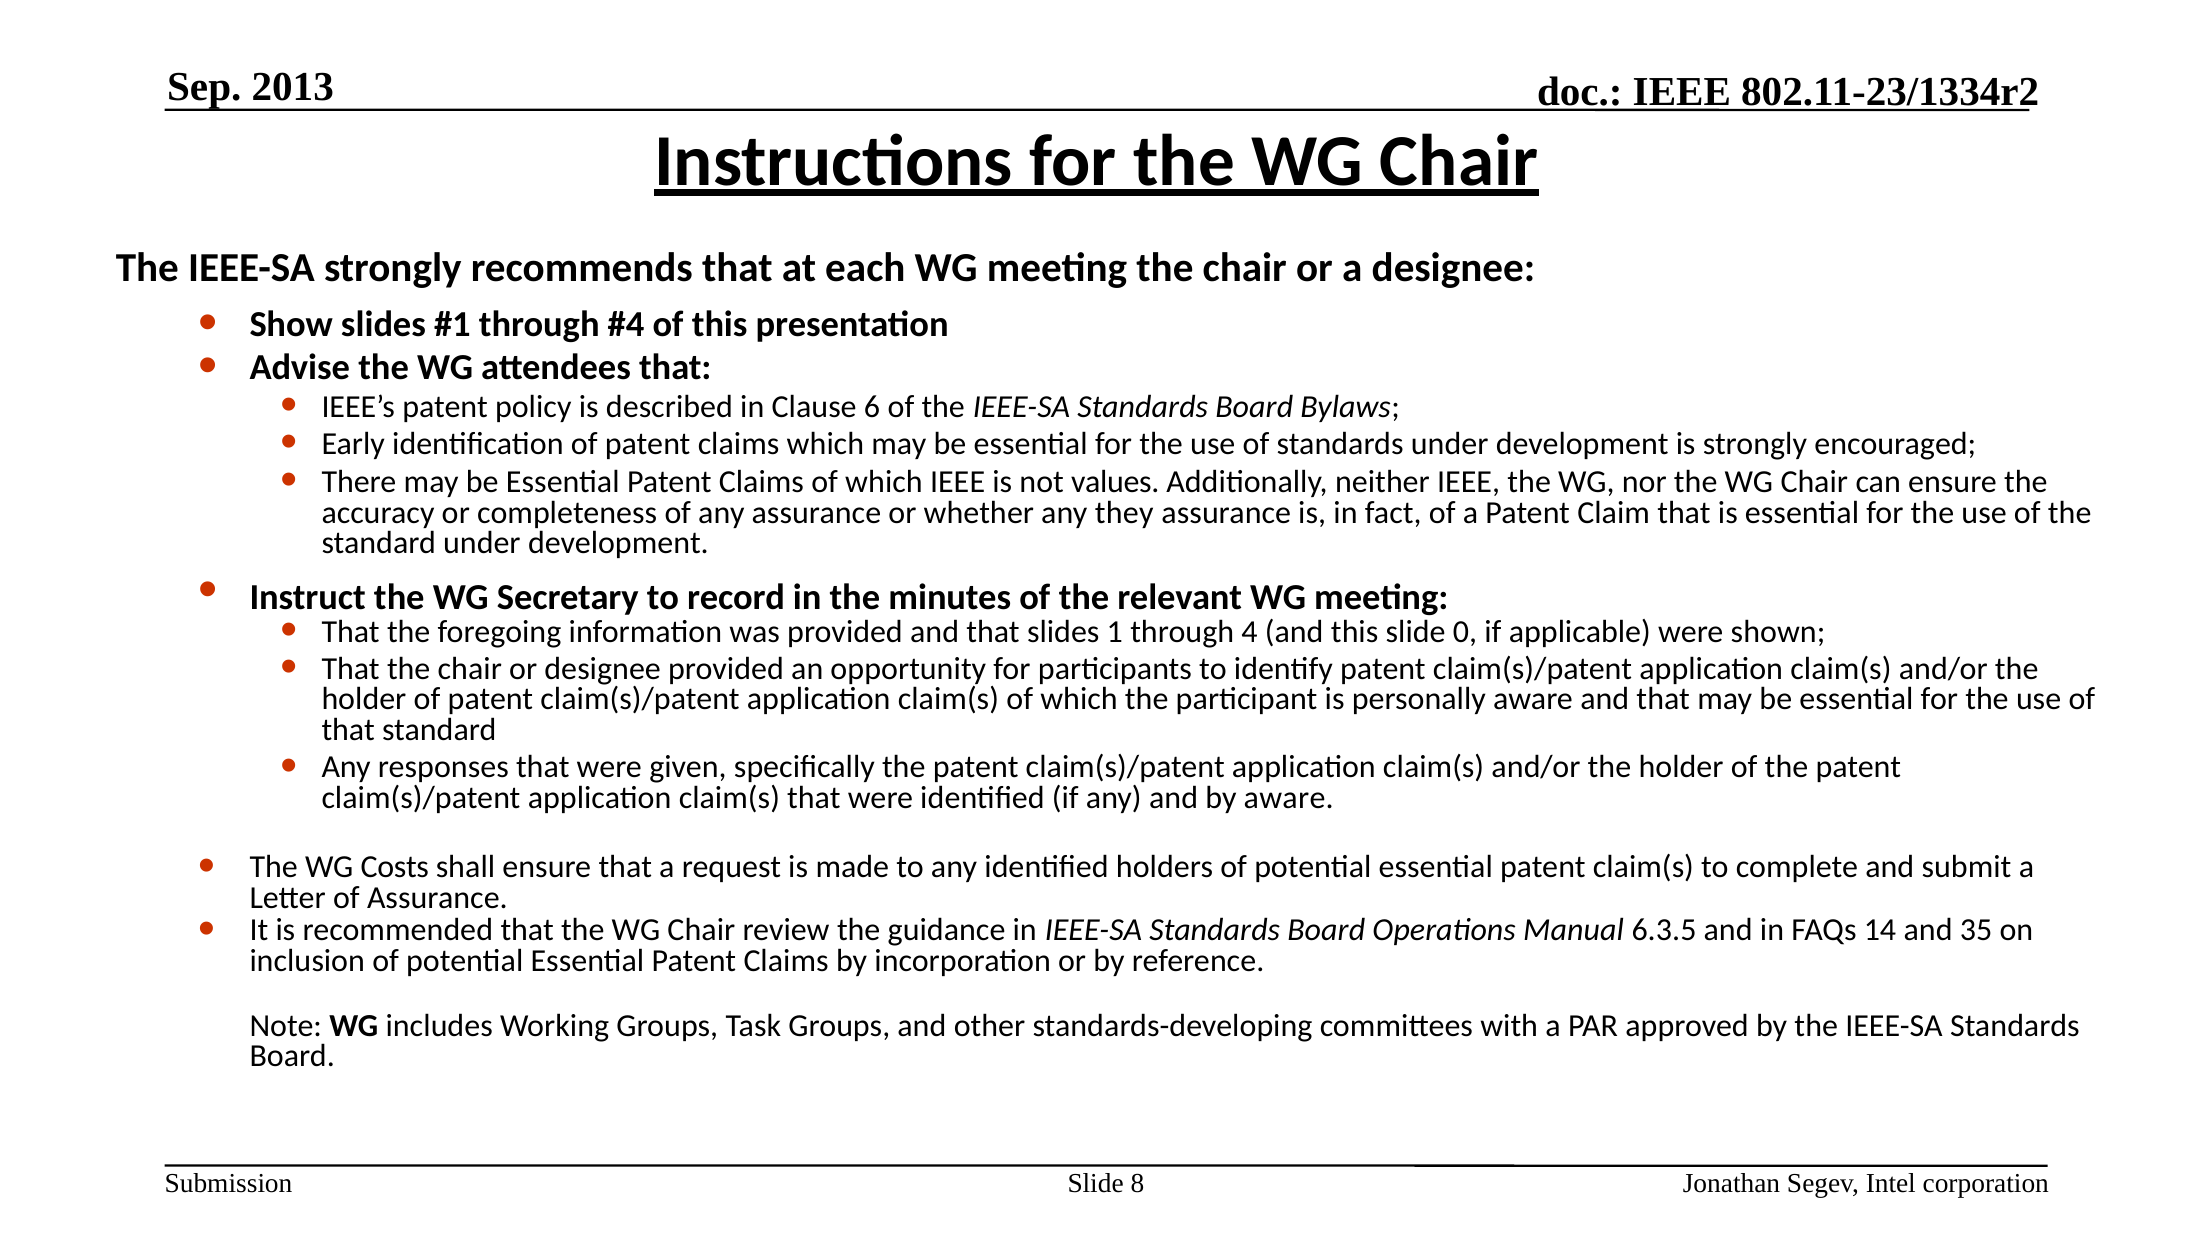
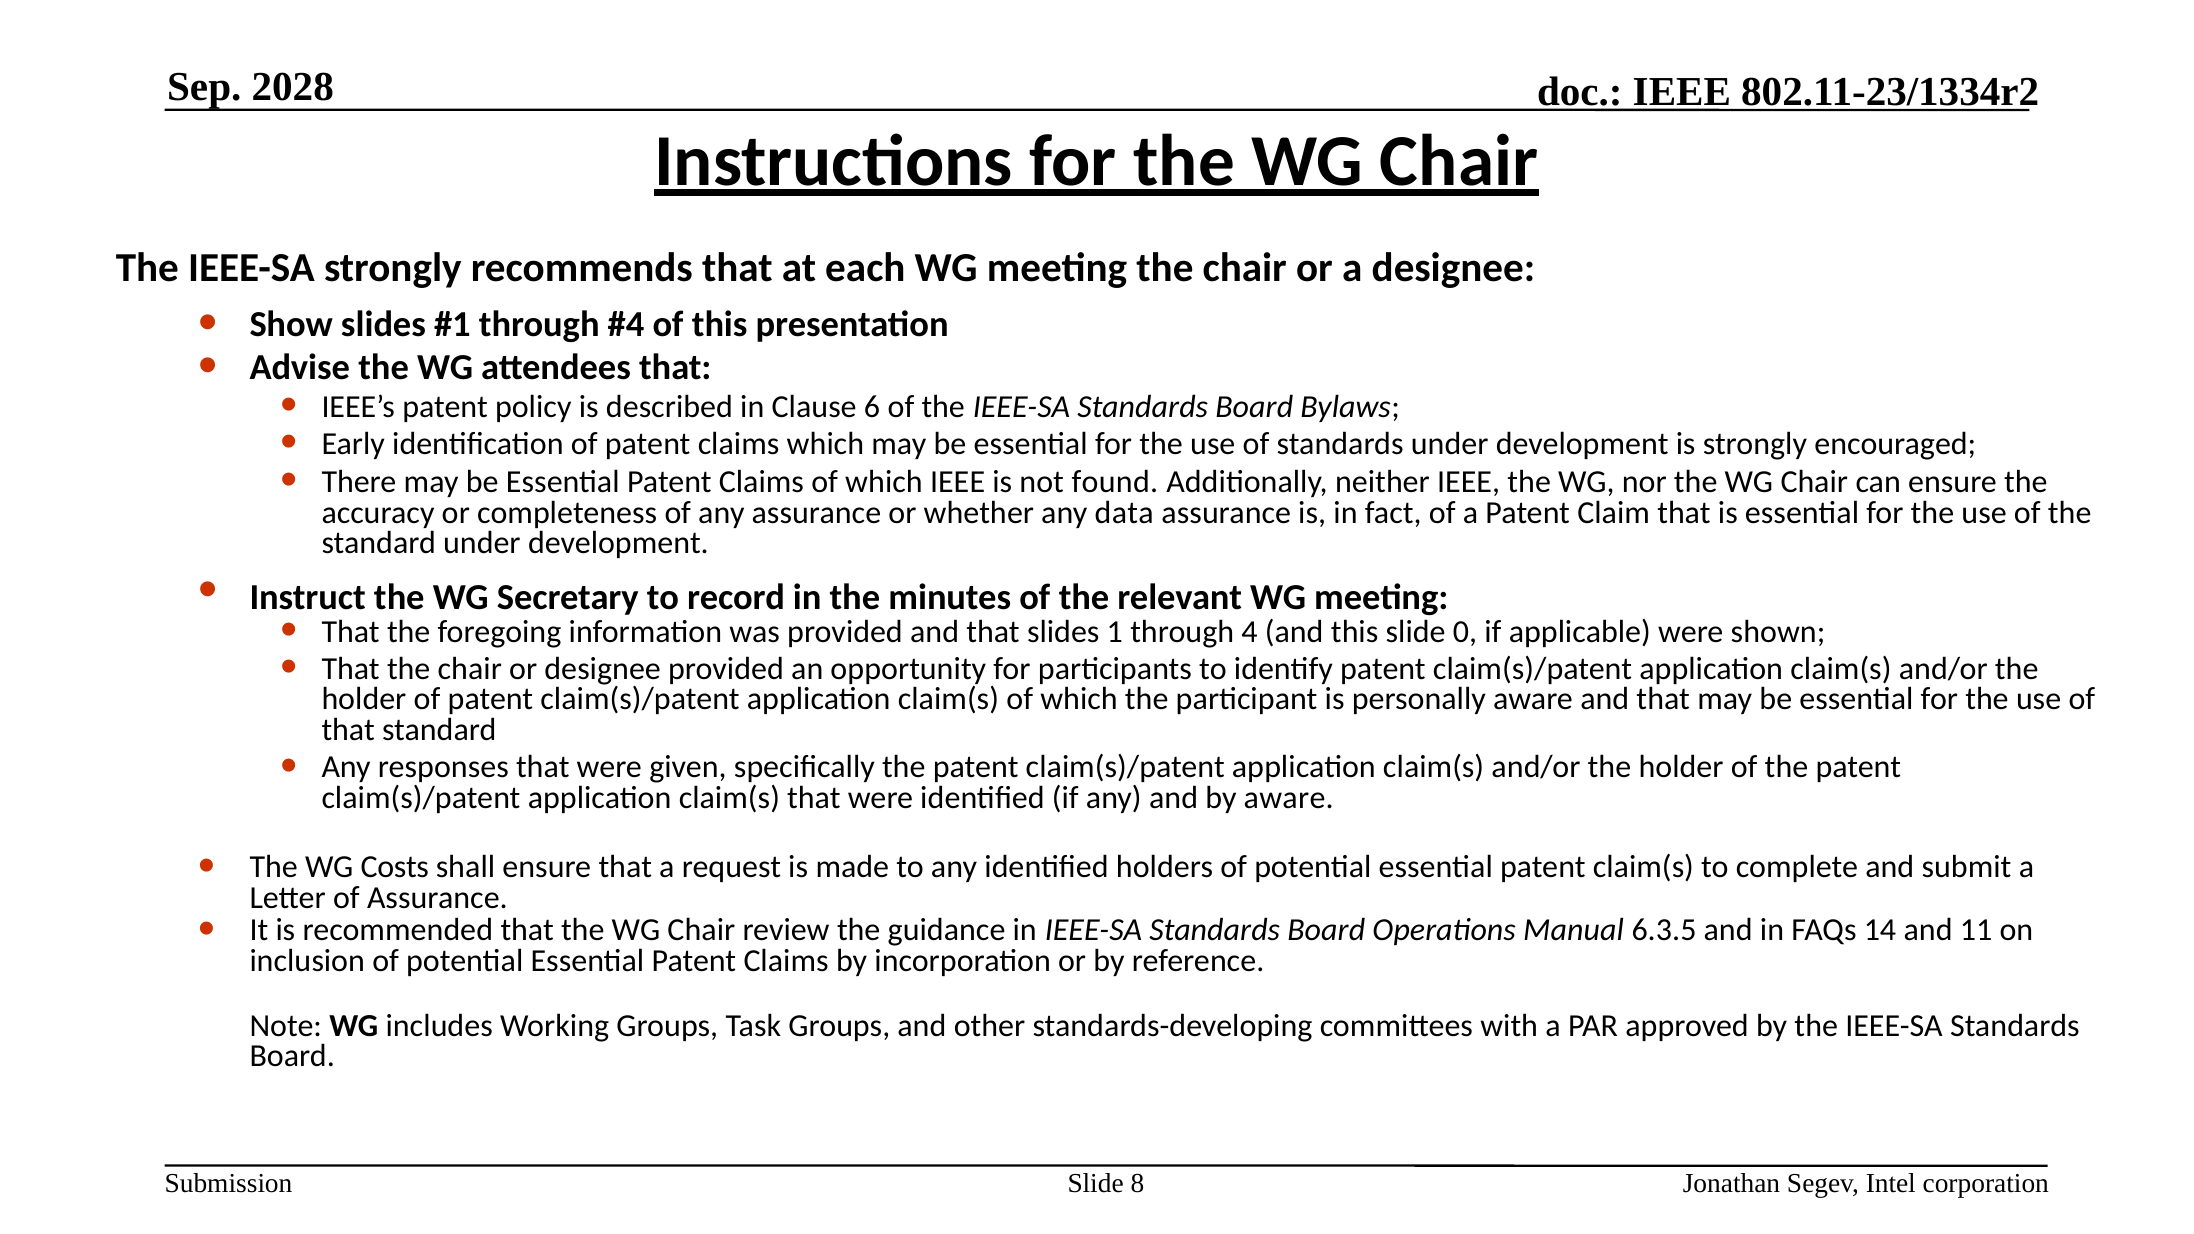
2013: 2013 -> 2028
values: values -> found
they: they -> data
35: 35 -> 11
